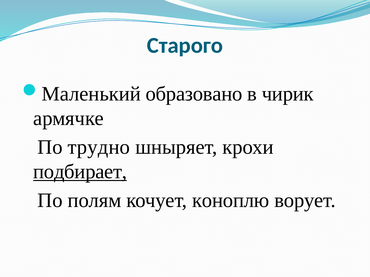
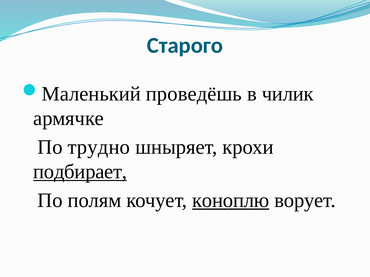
образовано: образовано -> проведёшь
чирик: чирик -> чилик
коноплю underline: none -> present
